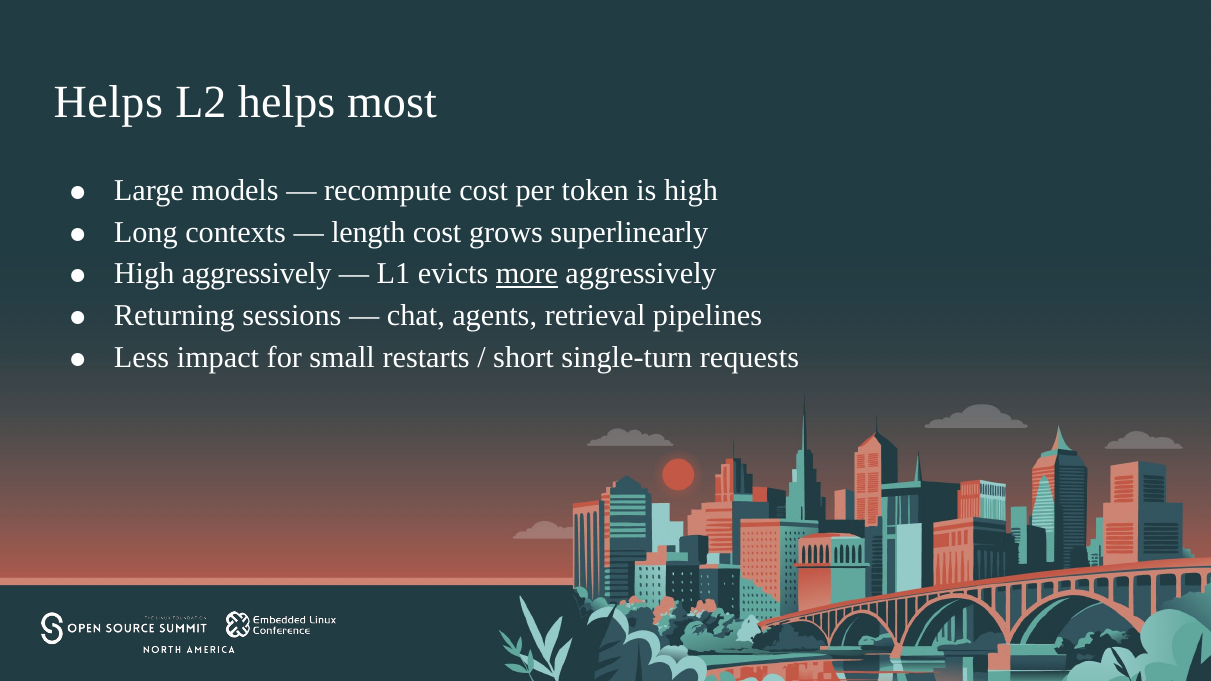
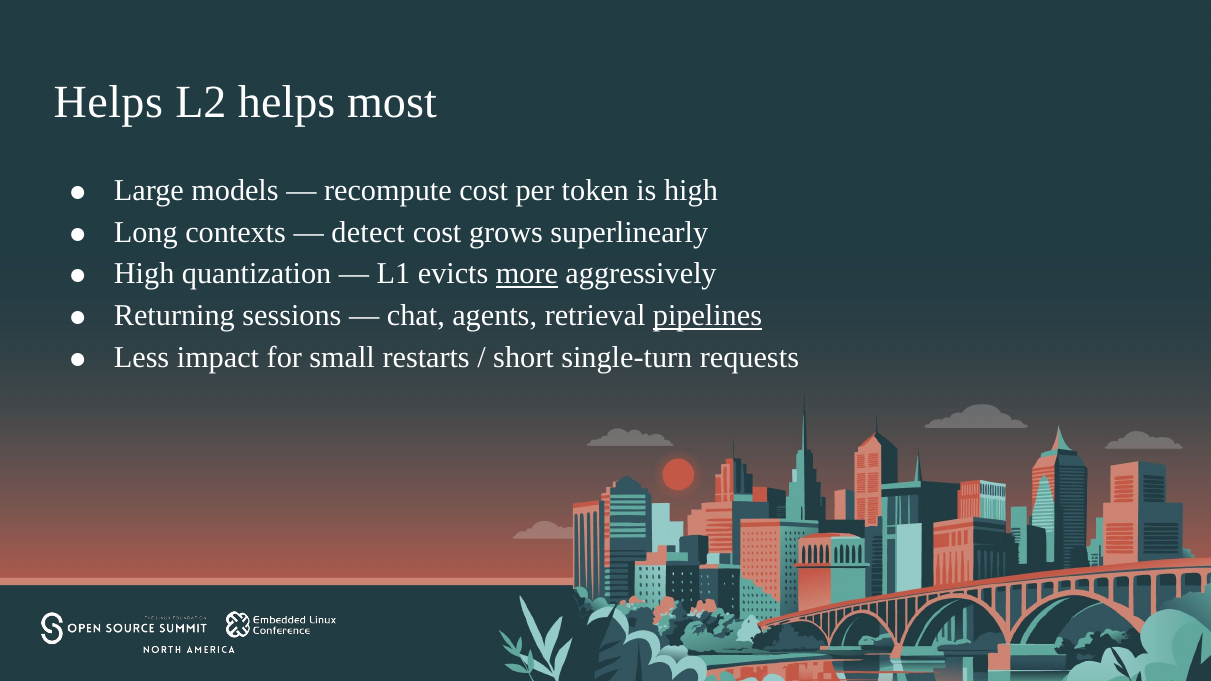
length: length -> detect
High aggressively: aggressively -> quantization
pipelines underline: none -> present
